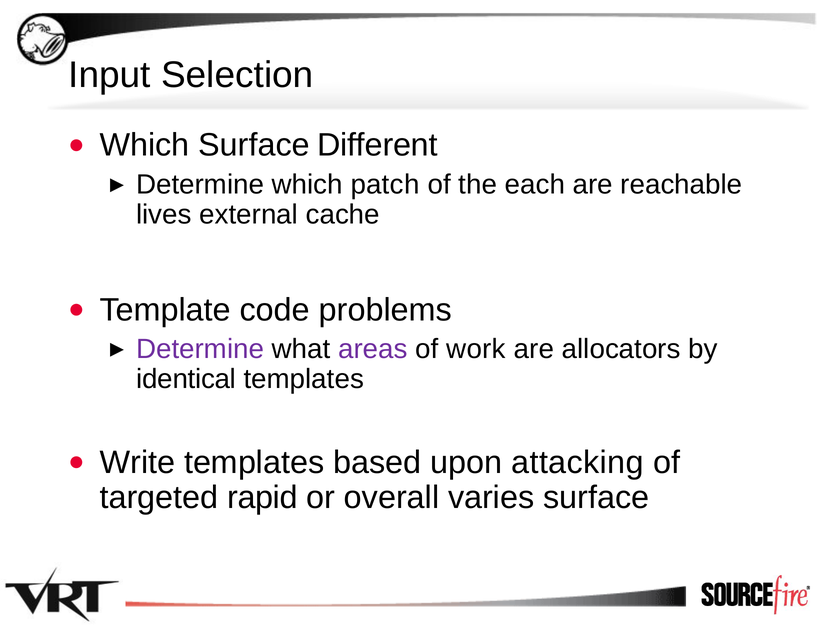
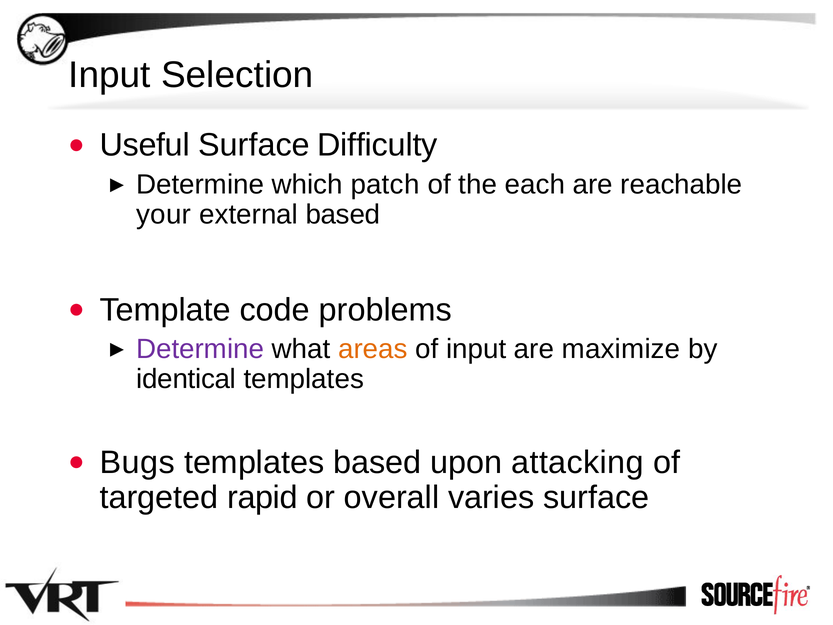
Which at (145, 145): Which -> Useful
Different: Different -> Difficulty
lives: lives -> your
external cache: cache -> based
areas colour: purple -> orange
of work: work -> input
allocators: allocators -> maximize
Write: Write -> Bugs
